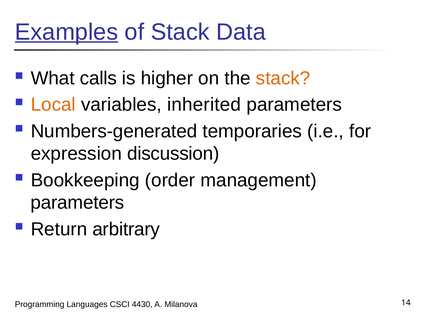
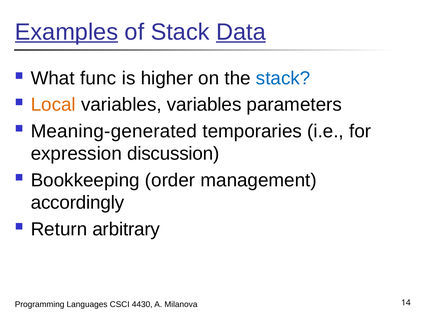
Data underline: none -> present
calls: calls -> func
stack at (283, 78) colour: orange -> blue
variables inherited: inherited -> variables
Numbers-generated: Numbers-generated -> Meaning-generated
parameters at (77, 203): parameters -> accordingly
